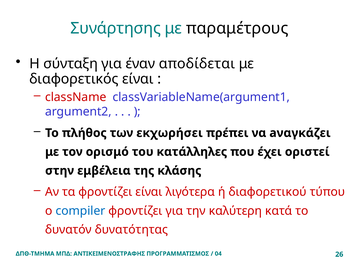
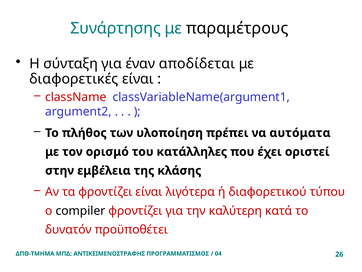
διαφορετικός: διαφορετικός -> διαφορετικές
εκχωρήσει: εκχωρήσει -> υλοποίηση
aναγκάζει: aναγκάζει -> αυτόματα
compiler colour: blue -> black
δυνατότητας: δυνατότητας -> προϋποθέτει
